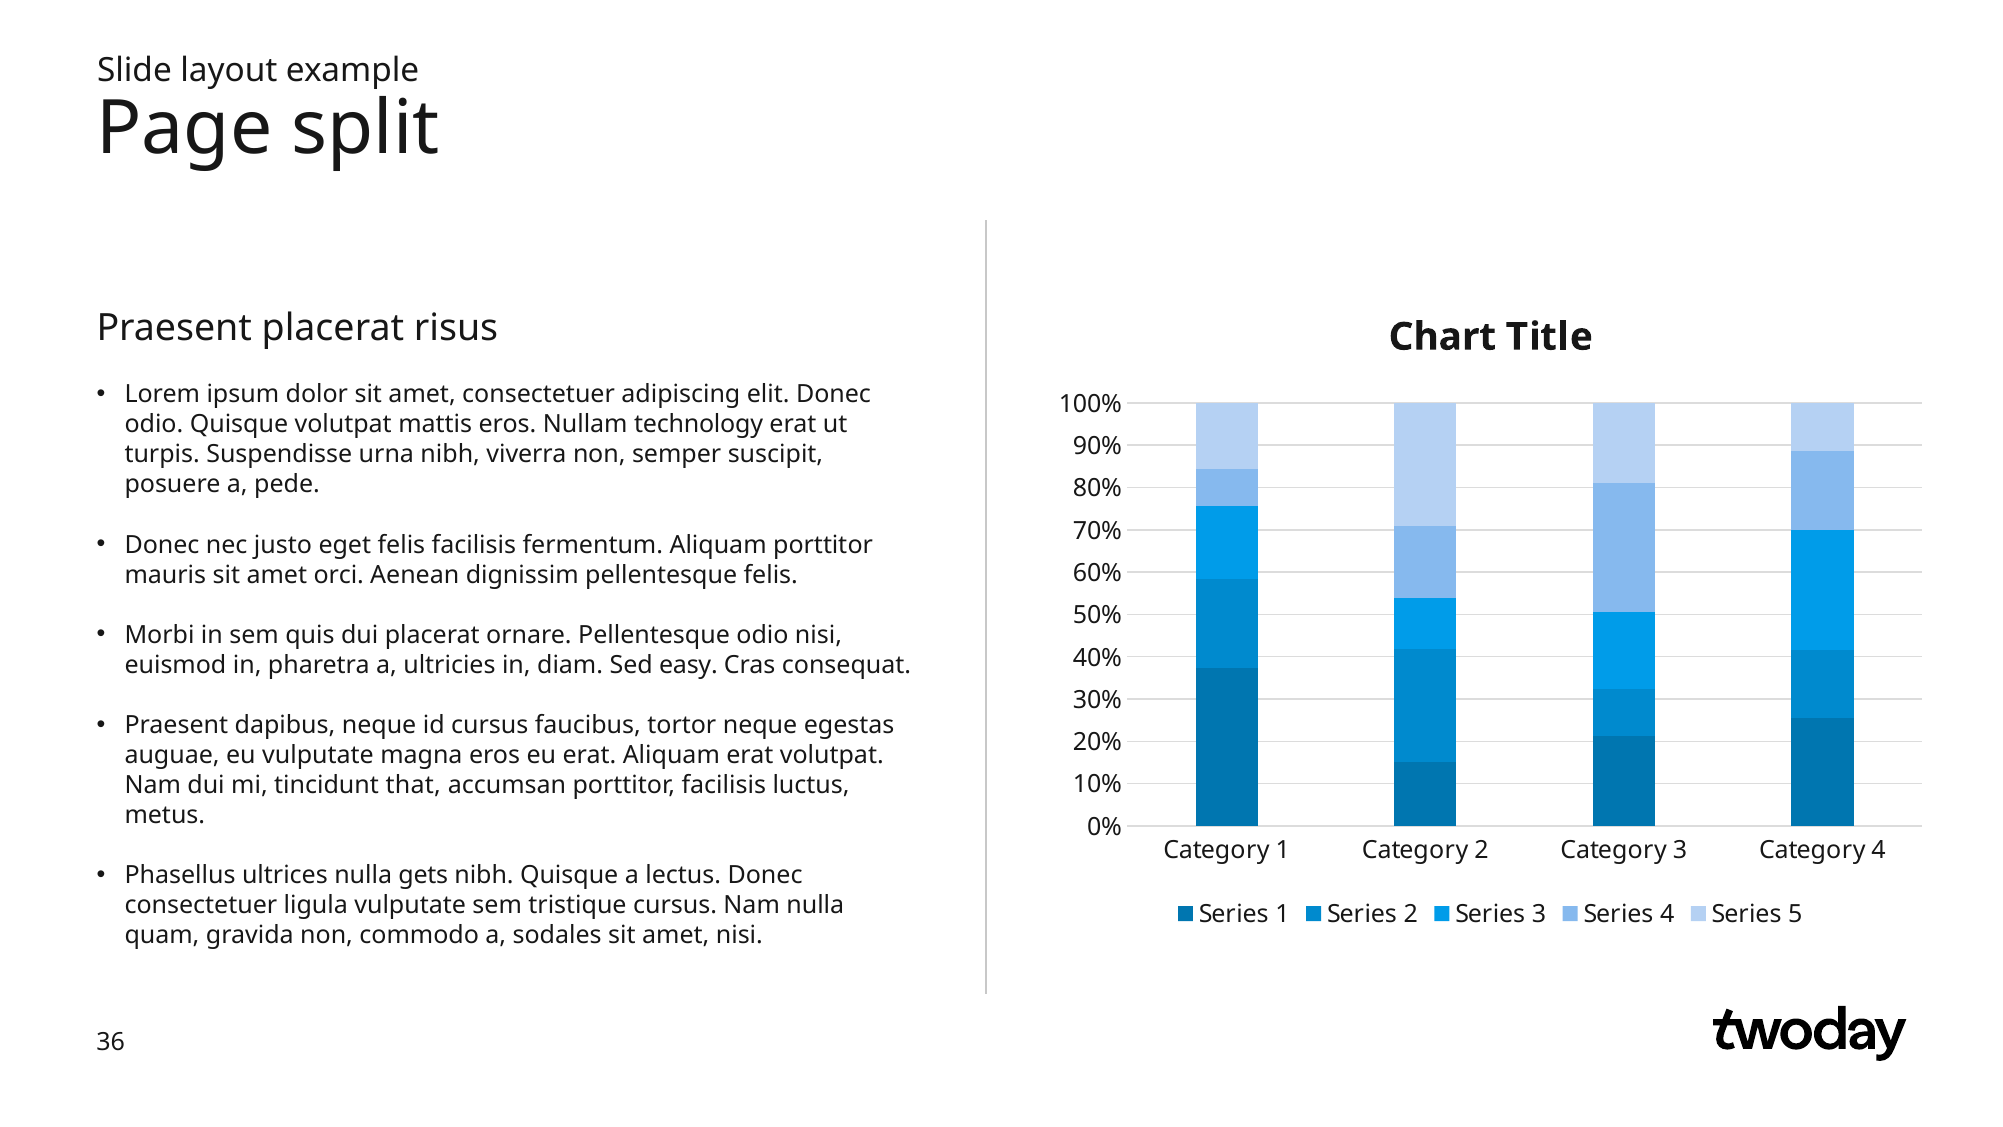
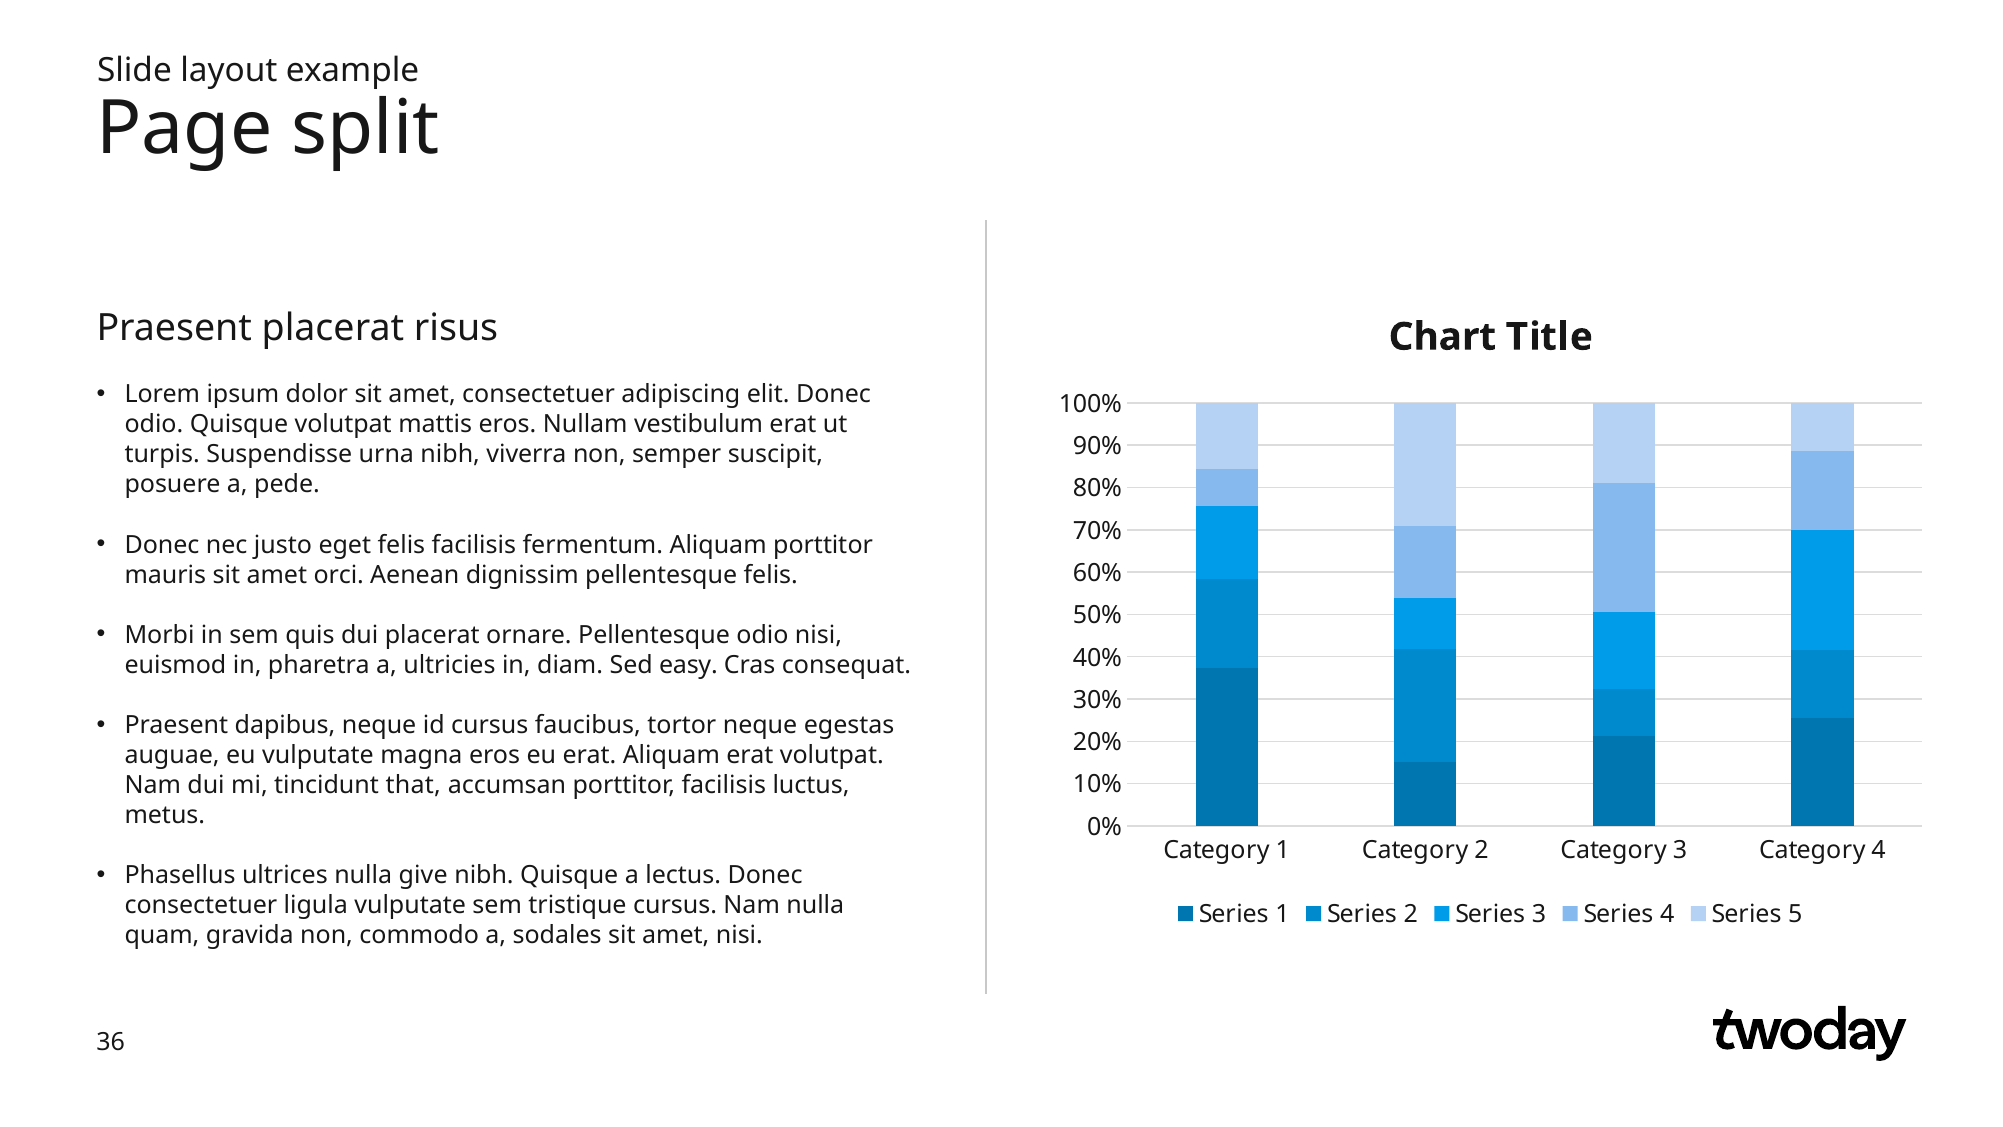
technology: technology -> vestibulum
gets: gets -> give
